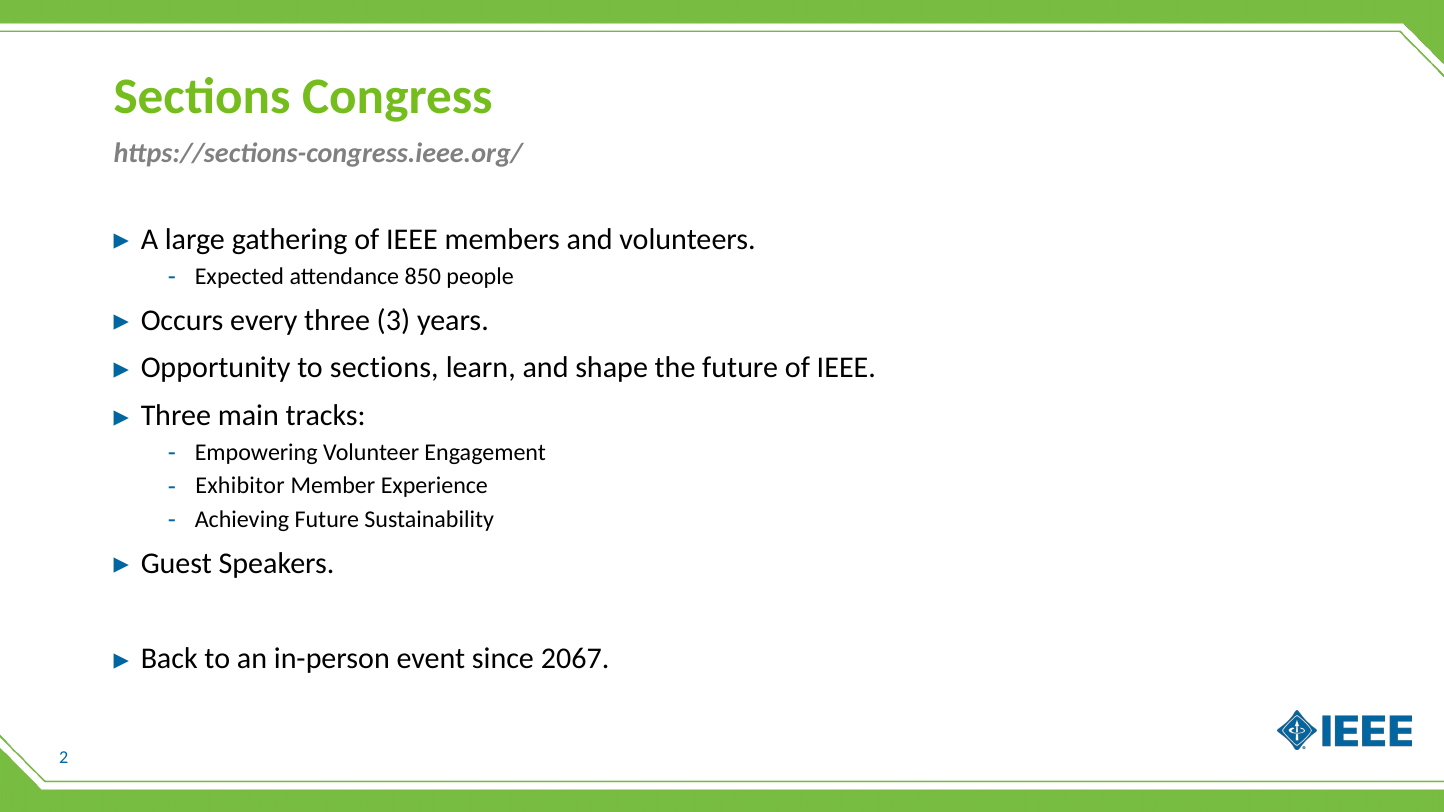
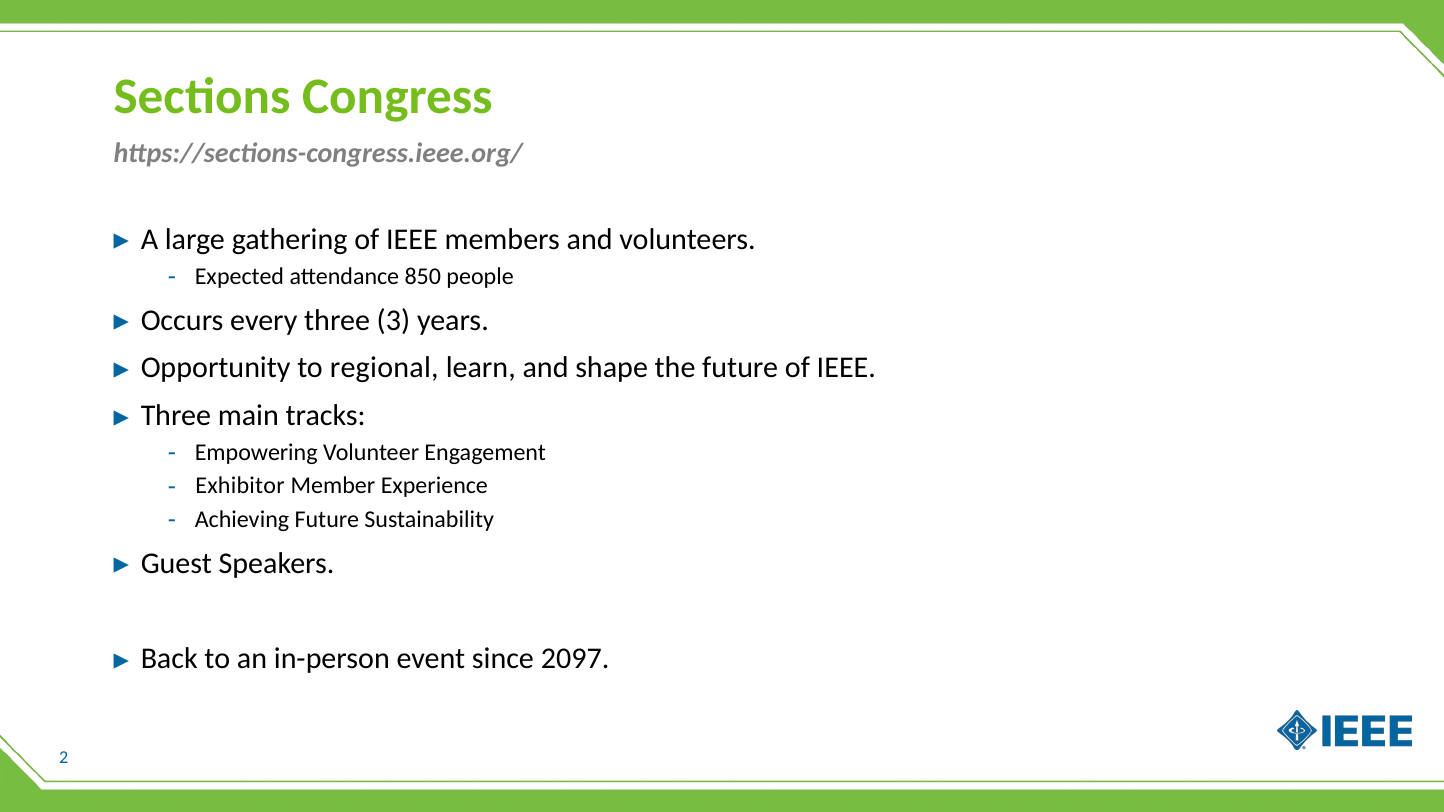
to sections: sections -> regional
2067: 2067 -> 2097
